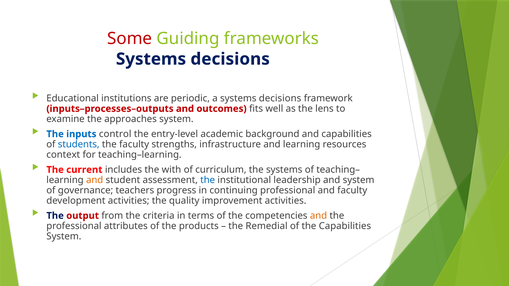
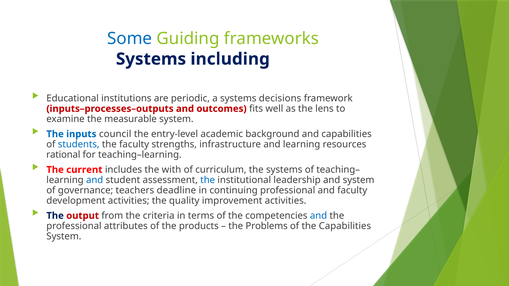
Some colour: red -> blue
decisions at (230, 59): decisions -> including
approaches: approaches -> measurable
control: control -> council
context: context -> rational
and at (95, 180) colour: orange -> blue
progress: progress -> deadline
and at (319, 216) colour: orange -> blue
Remedial: Remedial -> Problems
